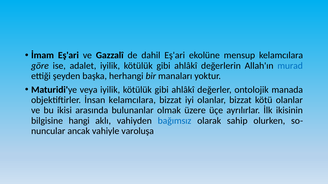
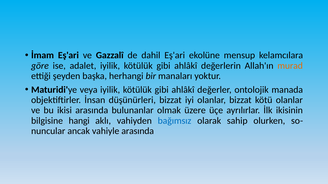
murad colour: blue -> orange
İnsan kelamcılara: kelamcılara -> düşünürleri
vahiyle varoluşa: varoluşa -> arasında
